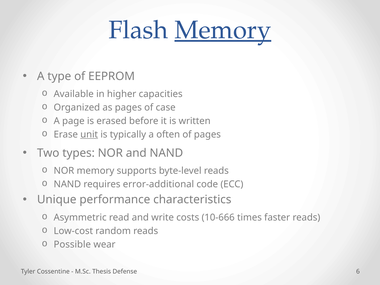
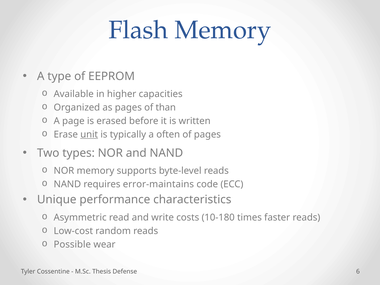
Memory at (223, 30) underline: present -> none
case: case -> than
error-additional: error-additional -> error-maintains
10-666: 10-666 -> 10-180
